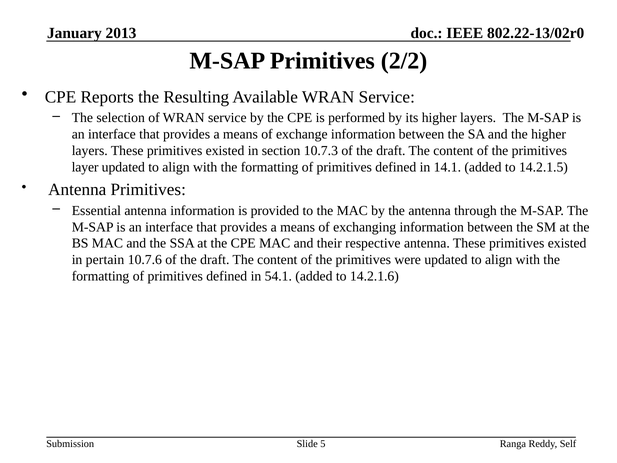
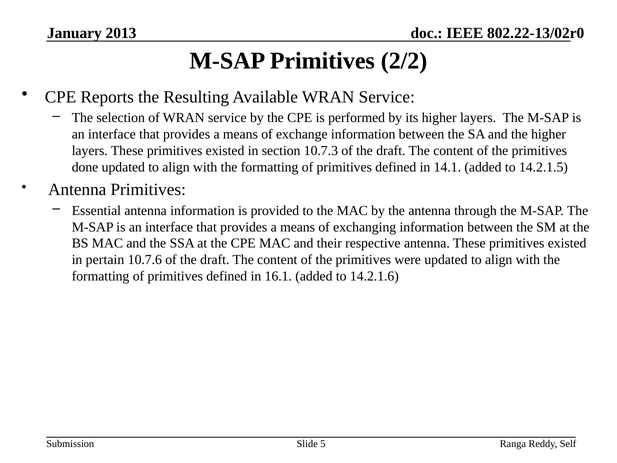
layer: layer -> done
54.1: 54.1 -> 16.1
